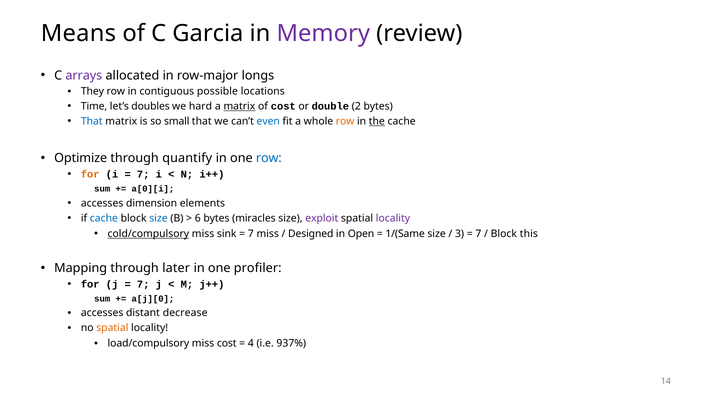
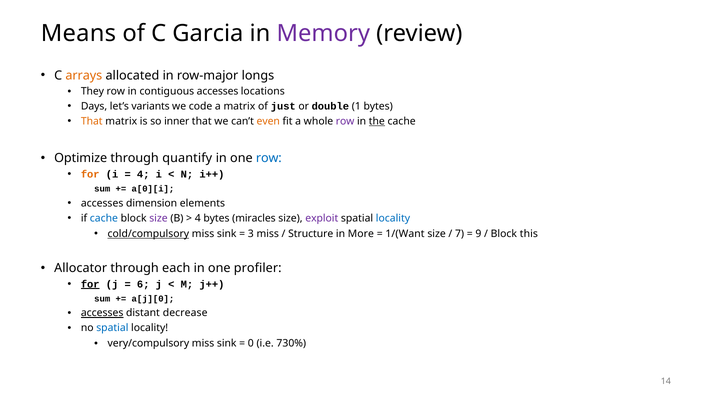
arrays colour: purple -> orange
contiguous possible: possible -> accesses
Time: Time -> Days
doubles: doubles -> variants
hard: hard -> code
matrix at (239, 106) underline: present -> none
of cost: cost -> just
2: 2 -> 1
That at (92, 121) colour: blue -> orange
small: small -> inner
even colour: blue -> orange
row at (345, 121) colour: orange -> purple
7 at (143, 174): 7 -> 4
size at (158, 218) colour: blue -> purple
6 at (198, 218): 6 -> 4
locality at (393, 218) colour: purple -> blue
7 at (251, 234): 7 -> 3
Designed: Designed -> Structure
Open: Open -> More
1/(Same: 1/(Same -> 1/(Want
3: 3 -> 7
7 at (478, 234): 7 -> 9
Mapping: Mapping -> Allocator
later: later -> each
for at (90, 284) underline: none -> present
7 at (143, 284): 7 -> 6
accesses at (102, 313) underline: none -> present
spatial at (112, 328) colour: orange -> blue
load/compulsory: load/compulsory -> very/compulsory
cost at (227, 344): cost -> sink
4: 4 -> 0
937%: 937% -> 730%
